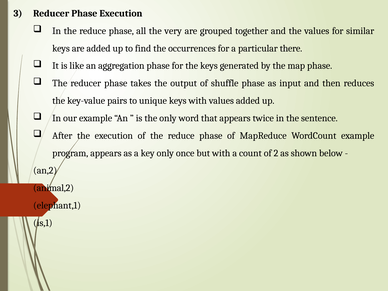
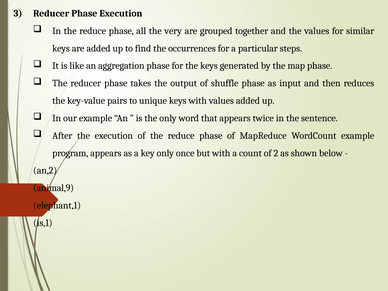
there: there -> steps
animal,2: animal,2 -> animal,9
